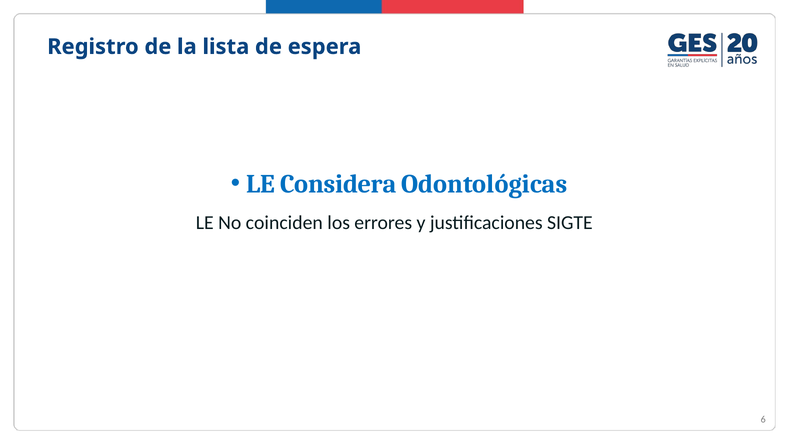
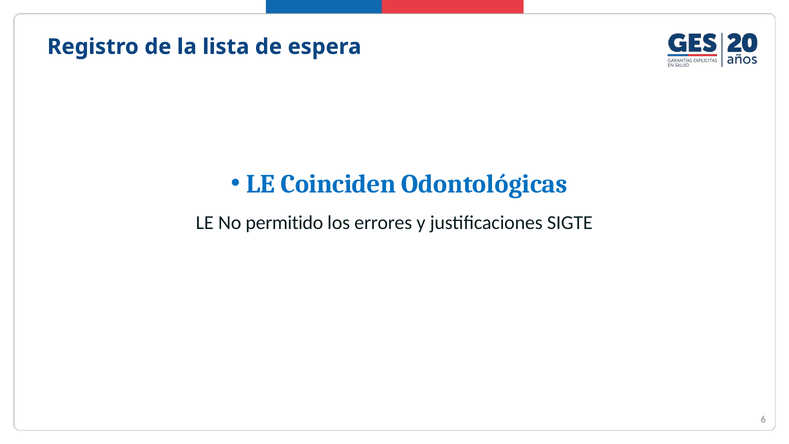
Considera: Considera -> Coinciden
coinciden: coinciden -> permitido
